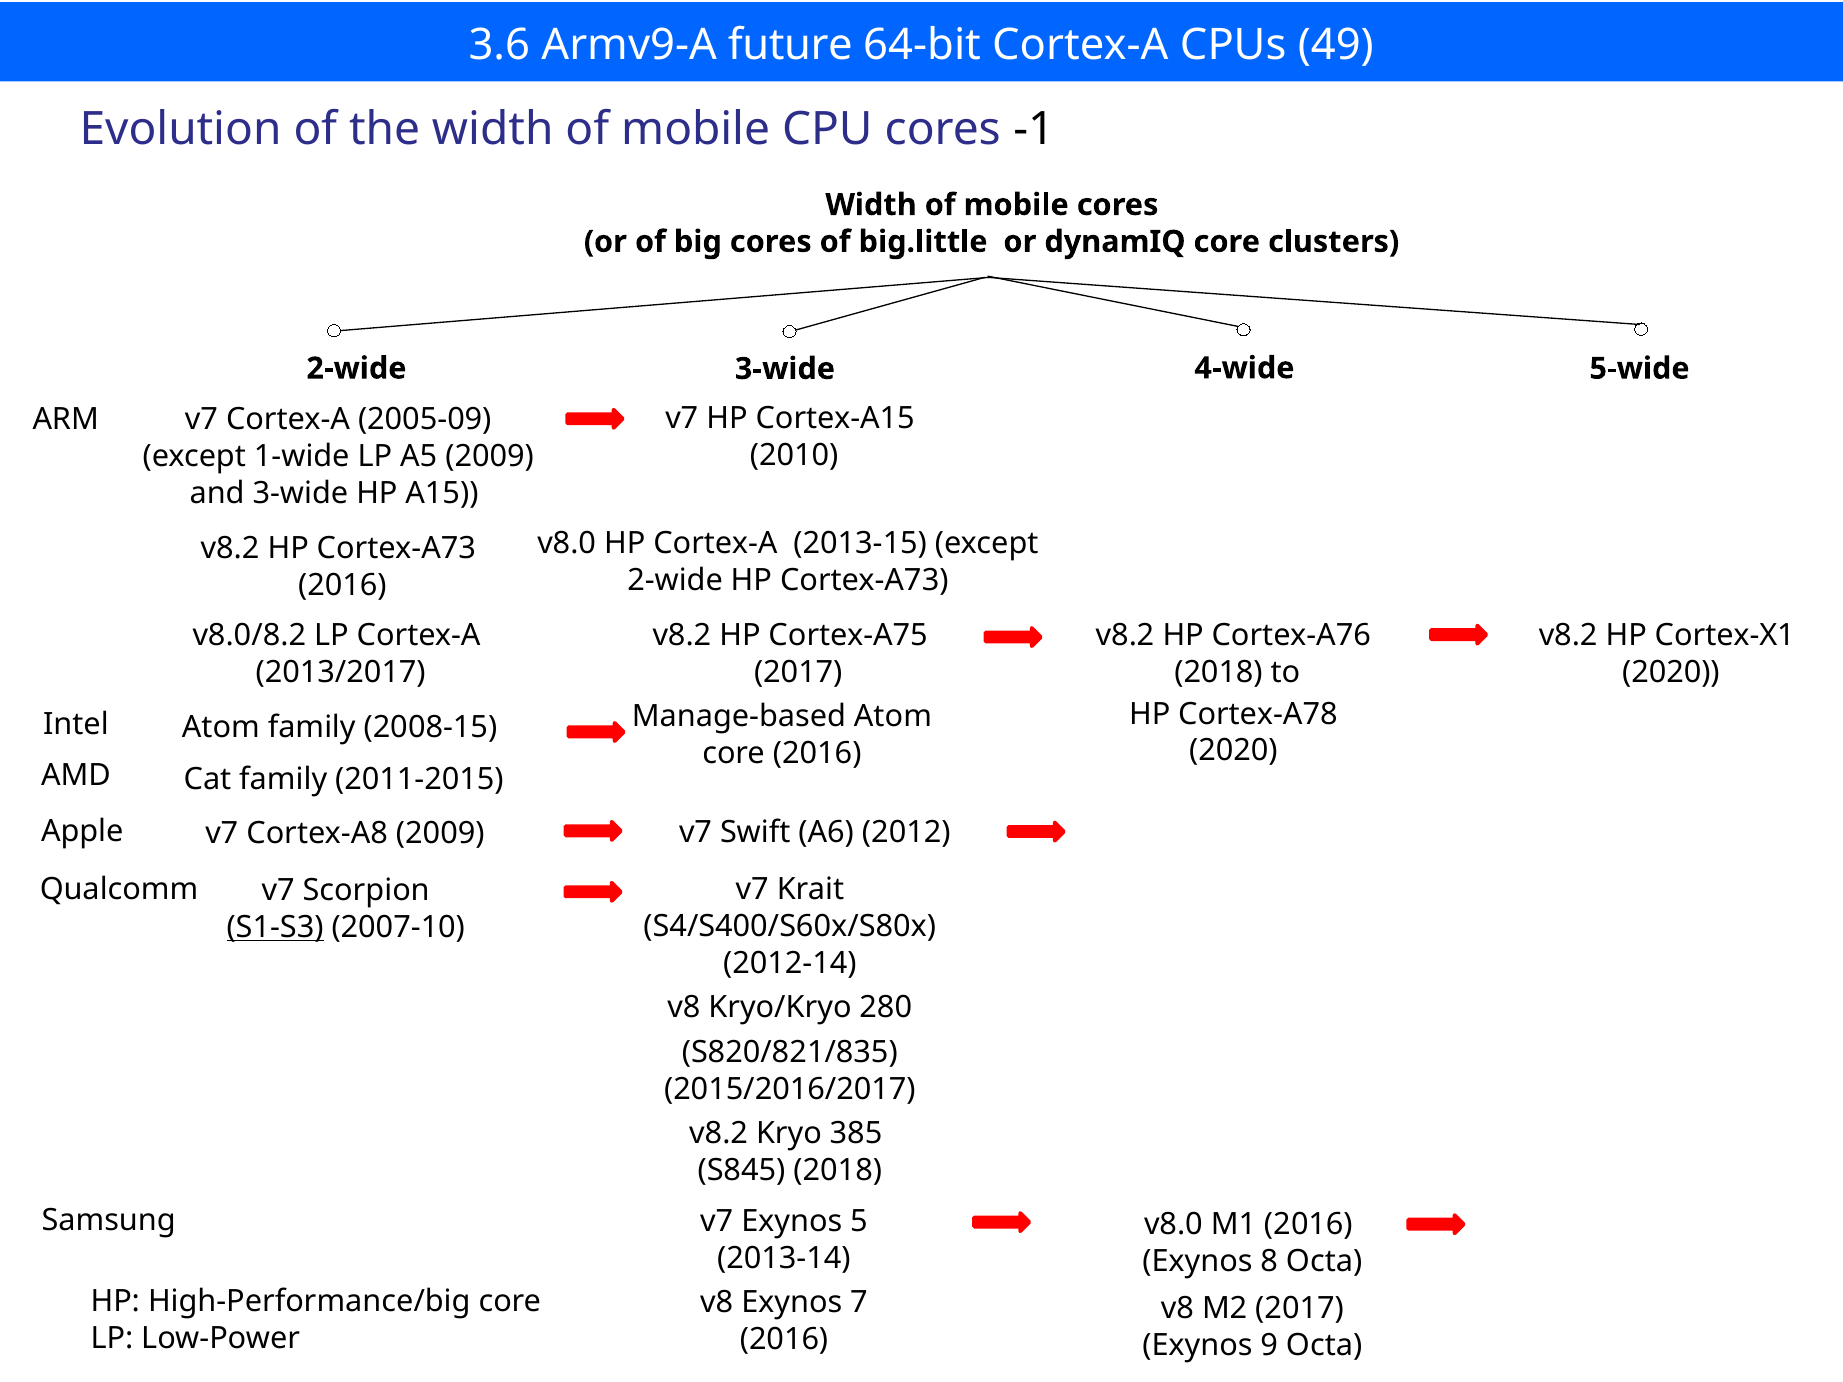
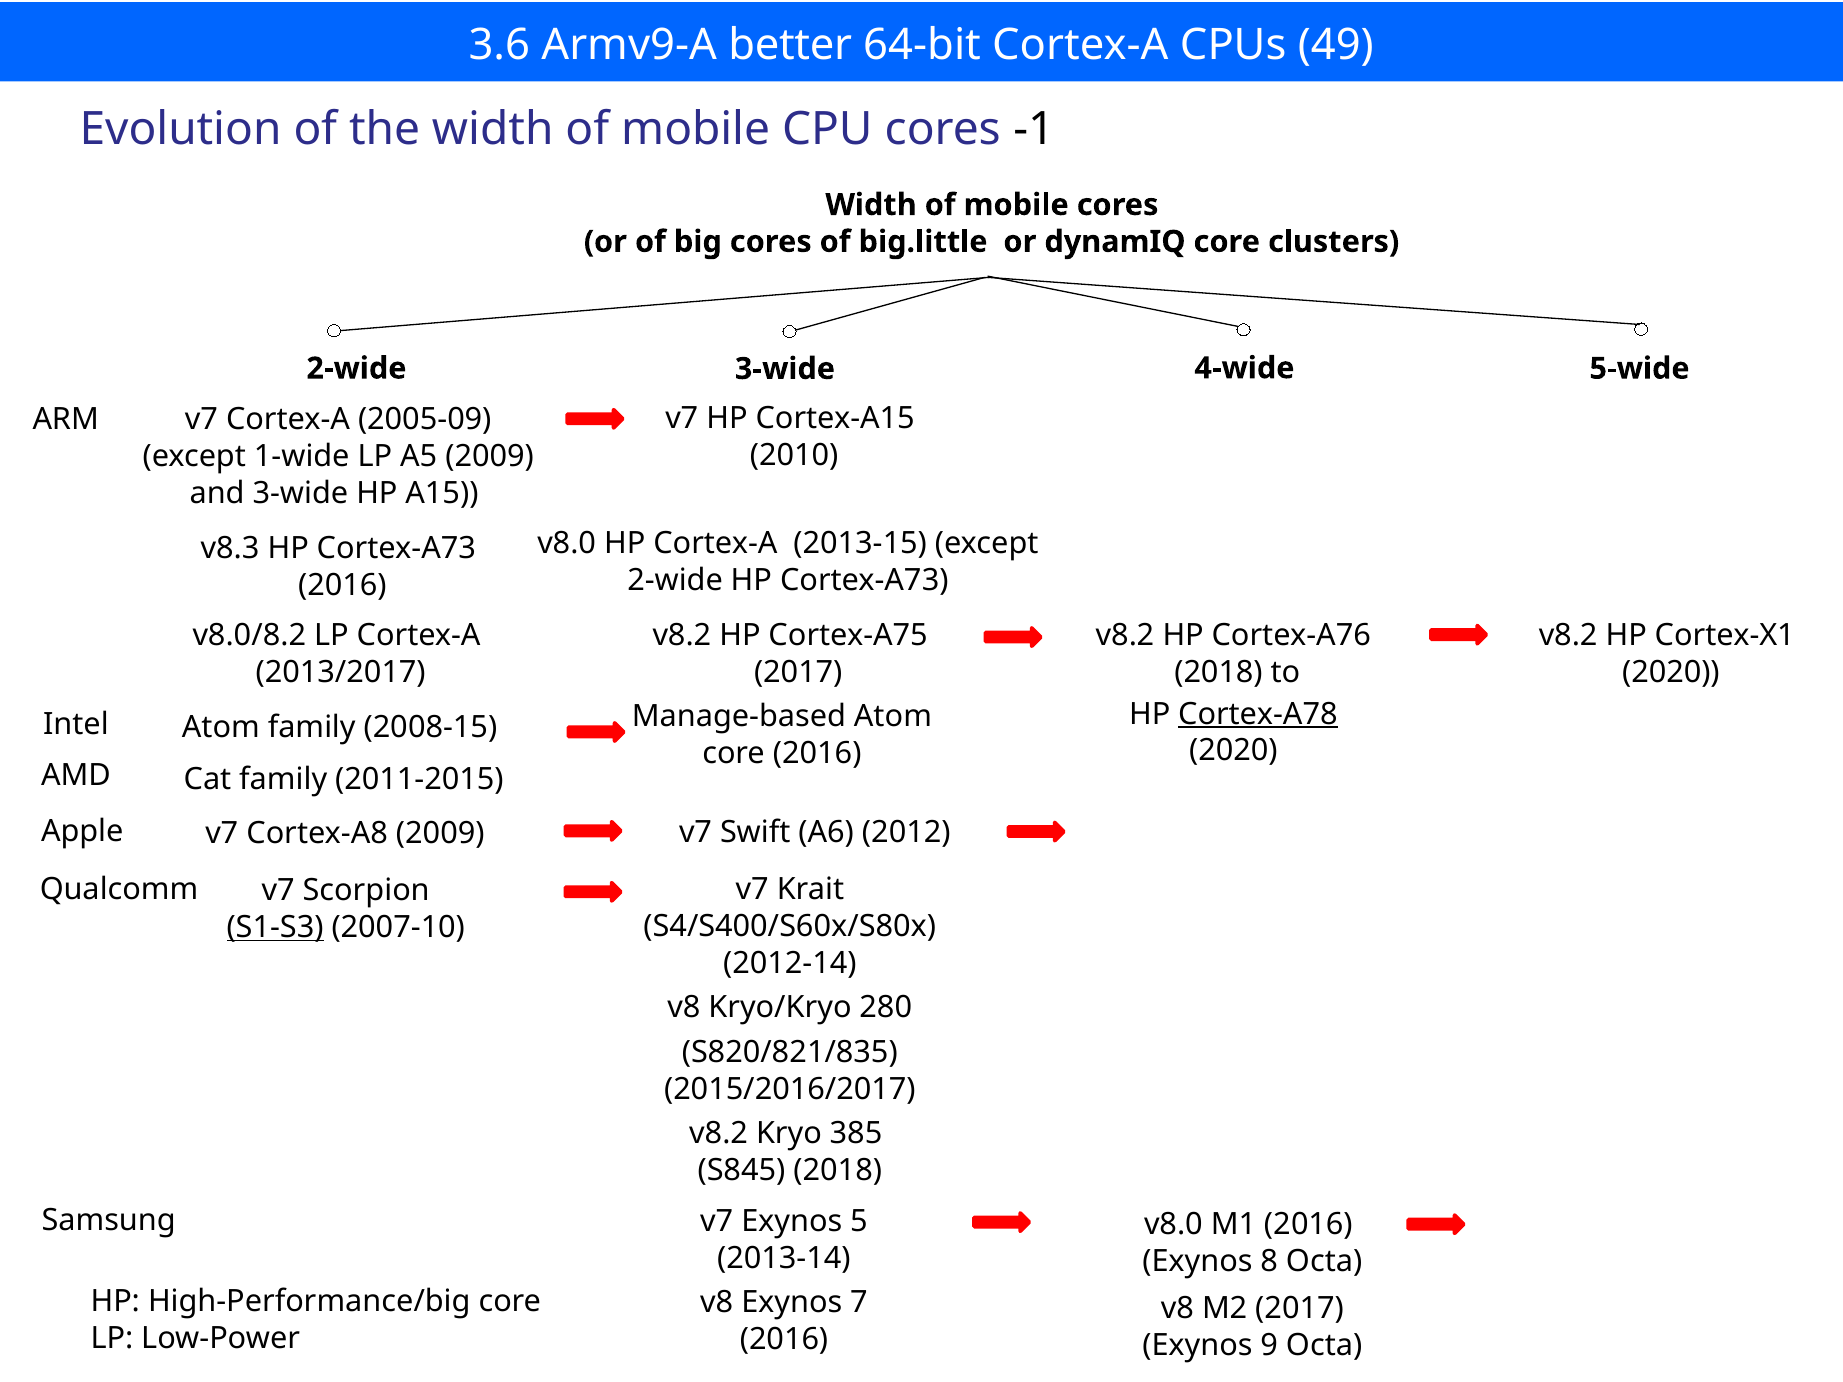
future: future -> better
v8.2 at (230, 548): v8.2 -> v8.3
Cortex-A78 underline: none -> present
